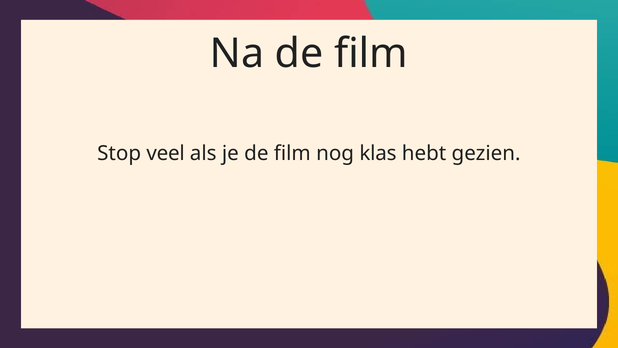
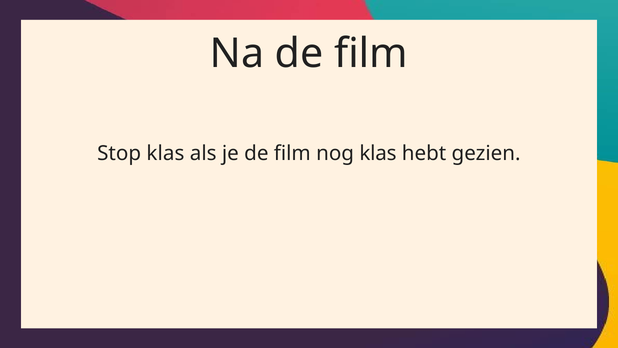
Stop veel: veel -> klas
